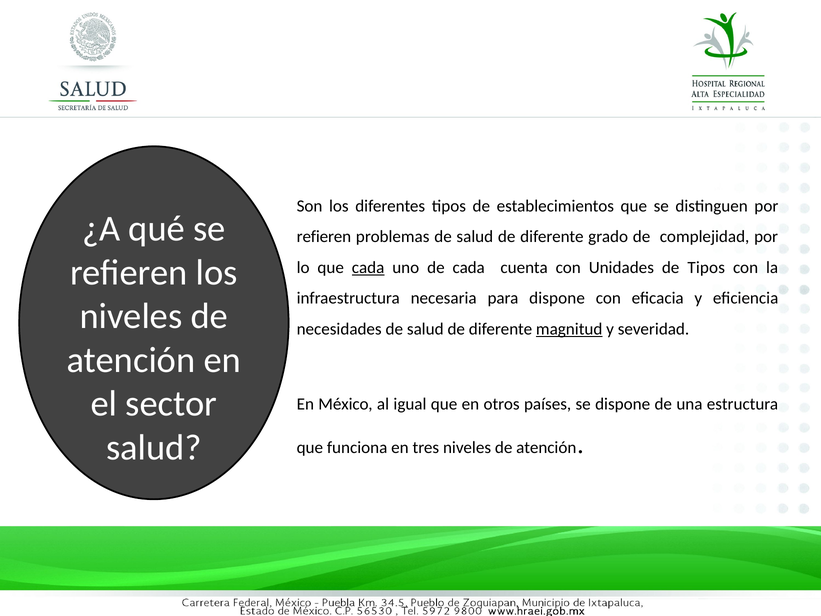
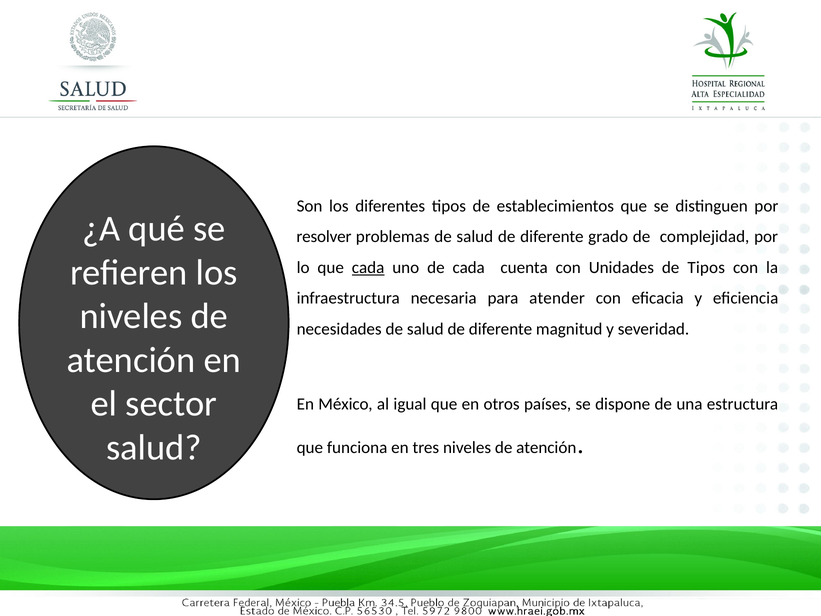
refieren at (324, 237): refieren -> resolver
para dispone: dispone -> atender
magnitud underline: present -> none
